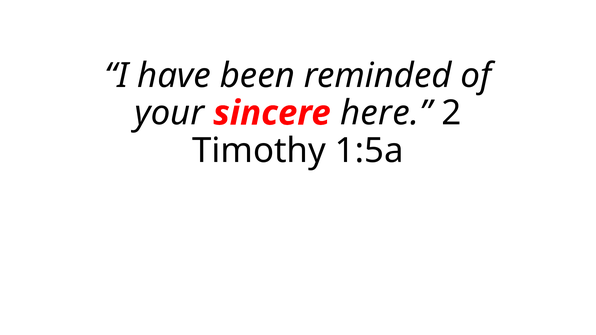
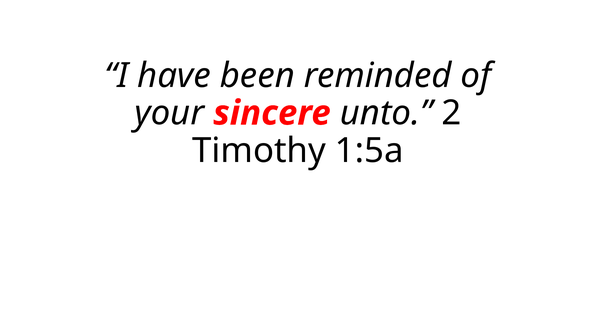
here: here -> unto
